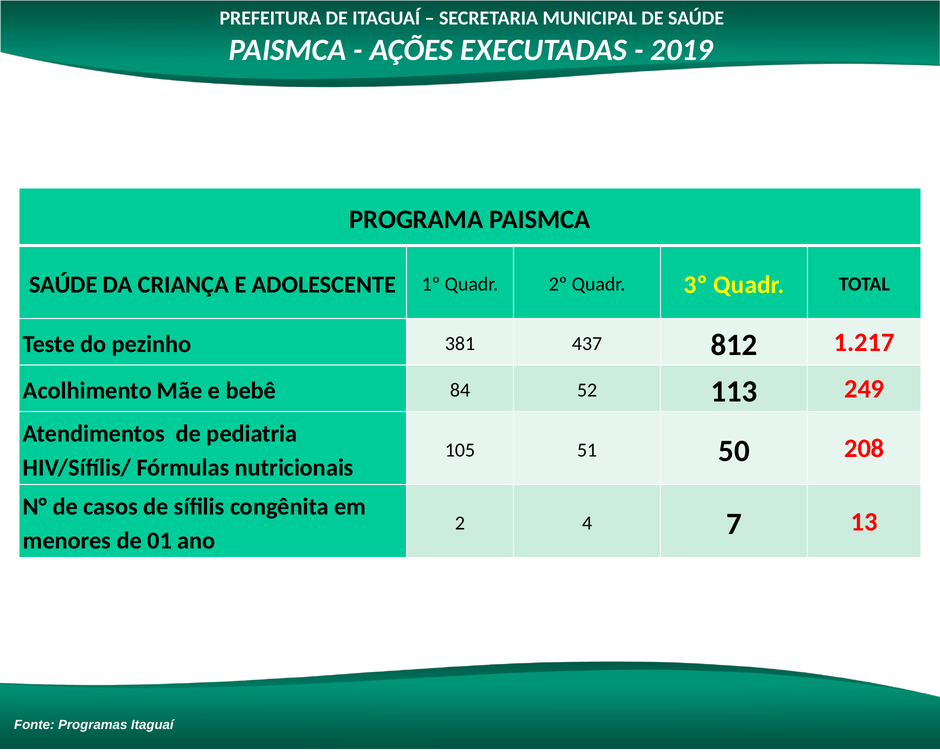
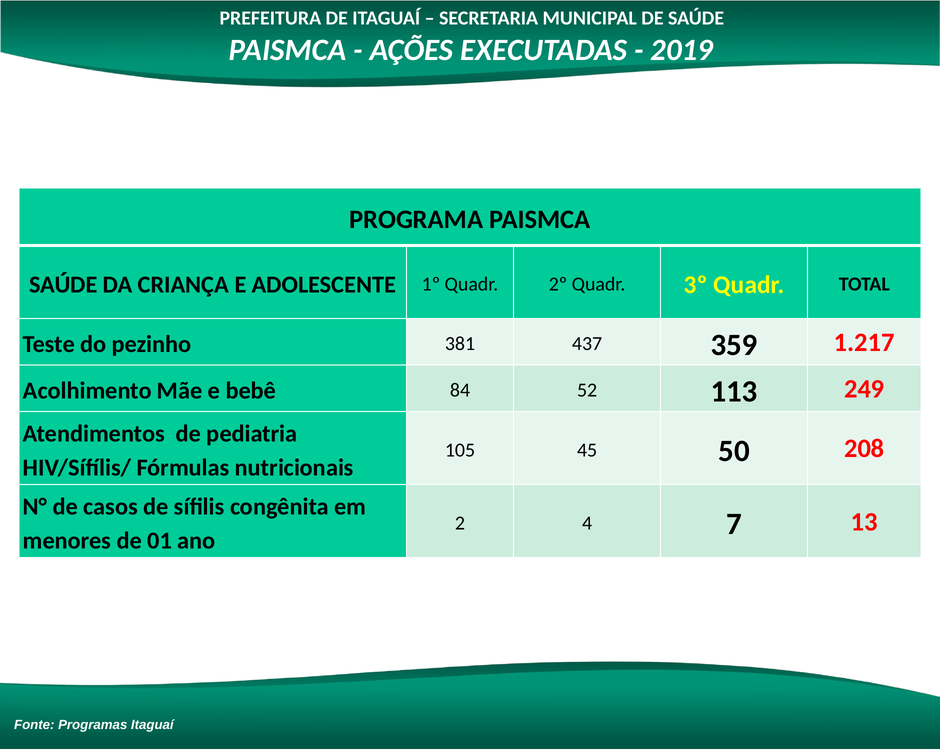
812: 812 -> 359
51: 51 -> 45
